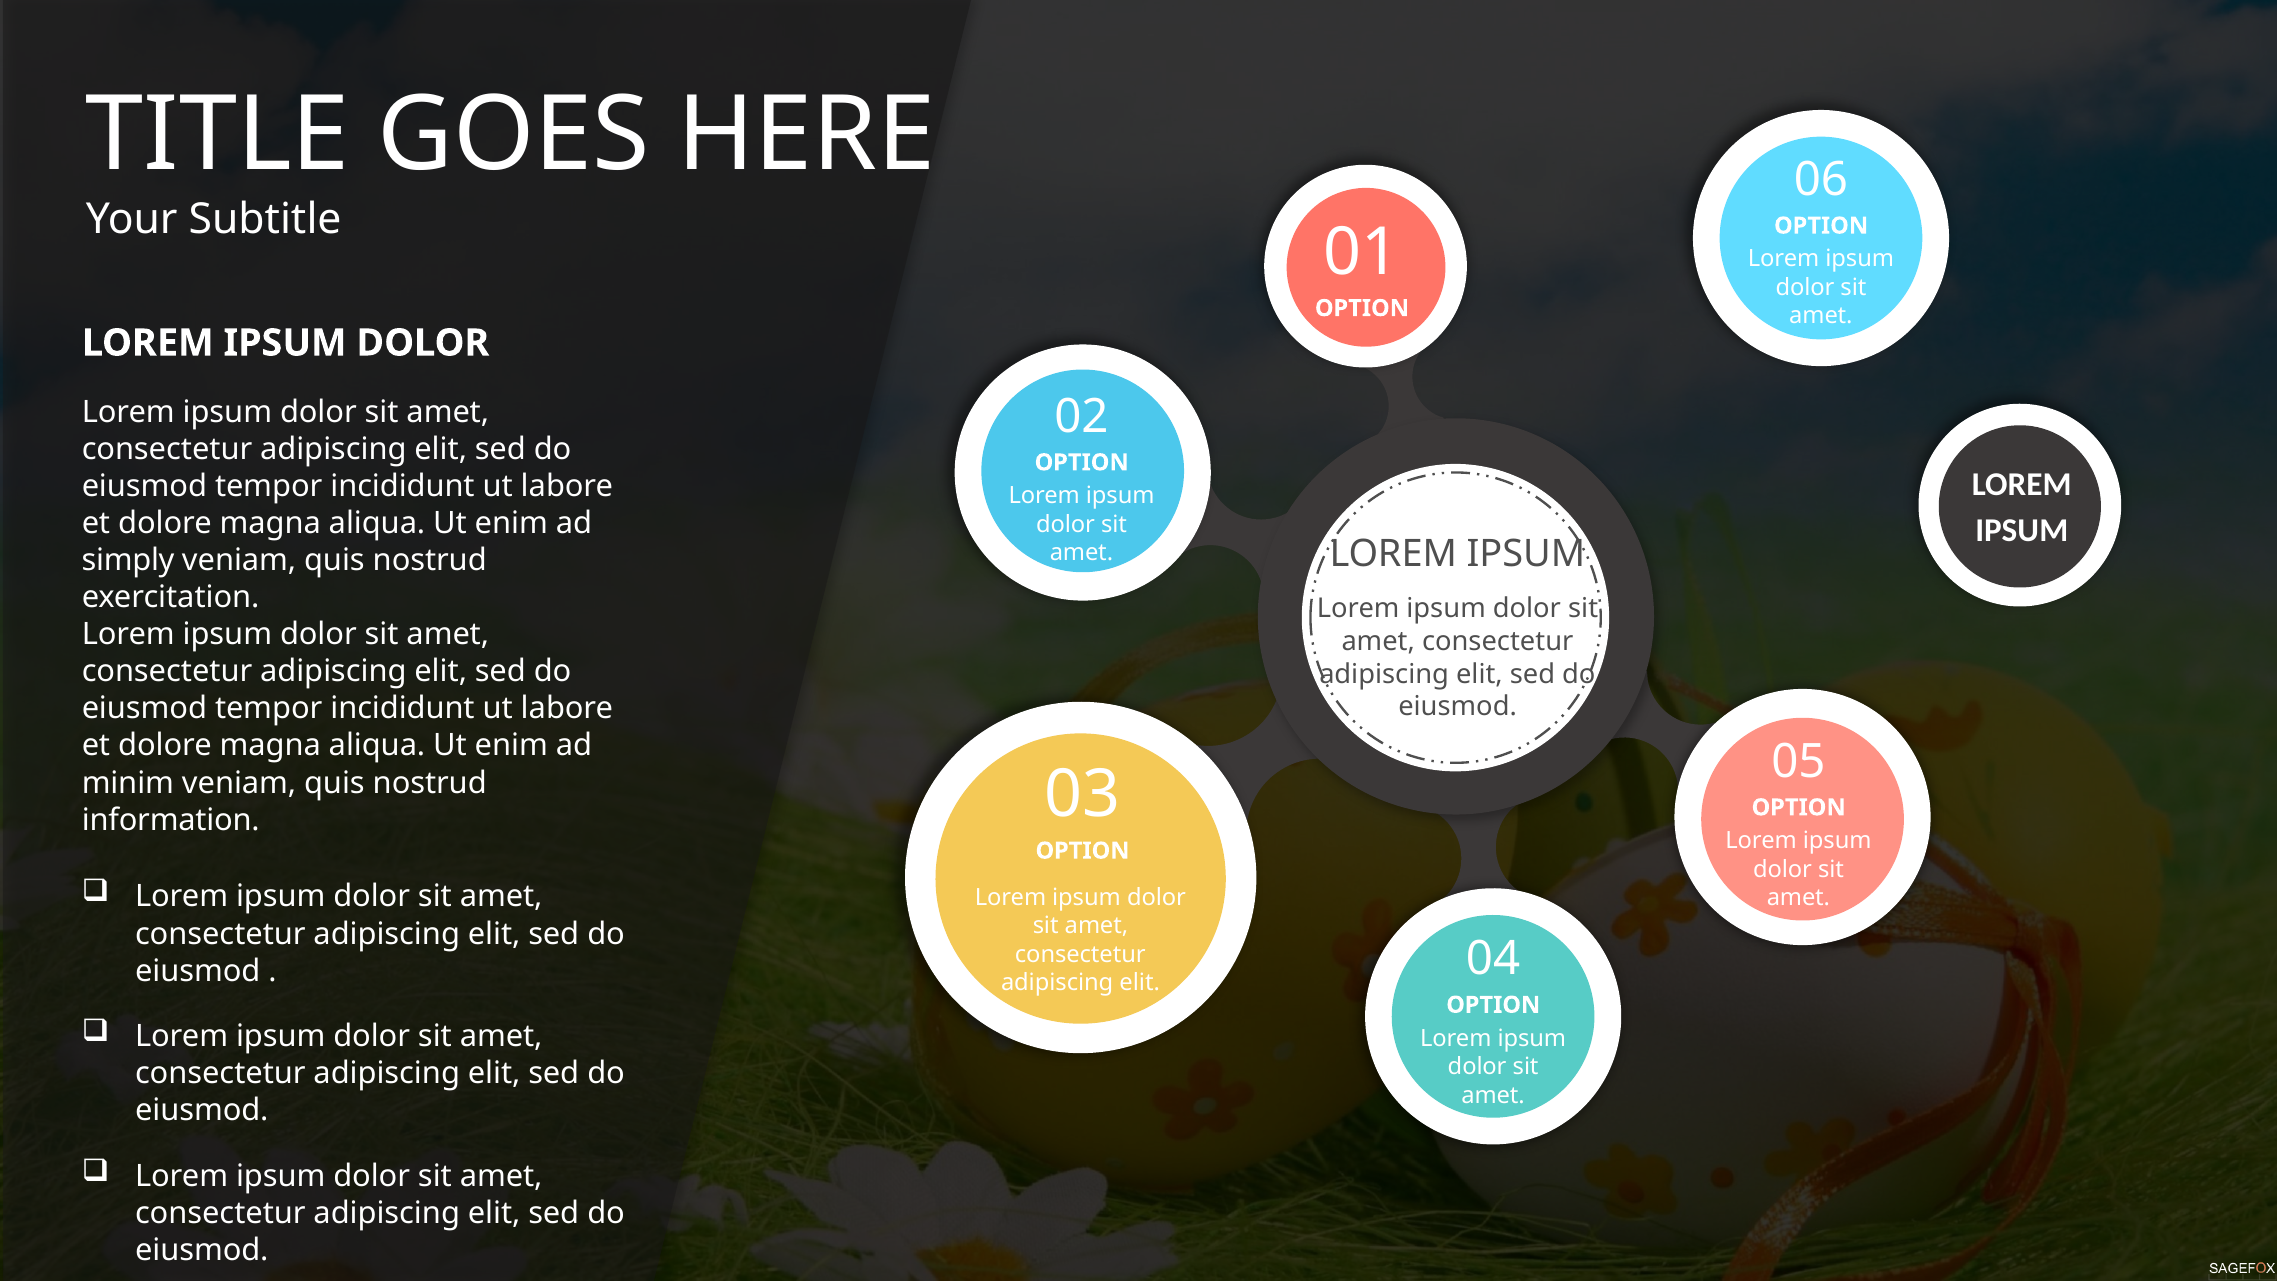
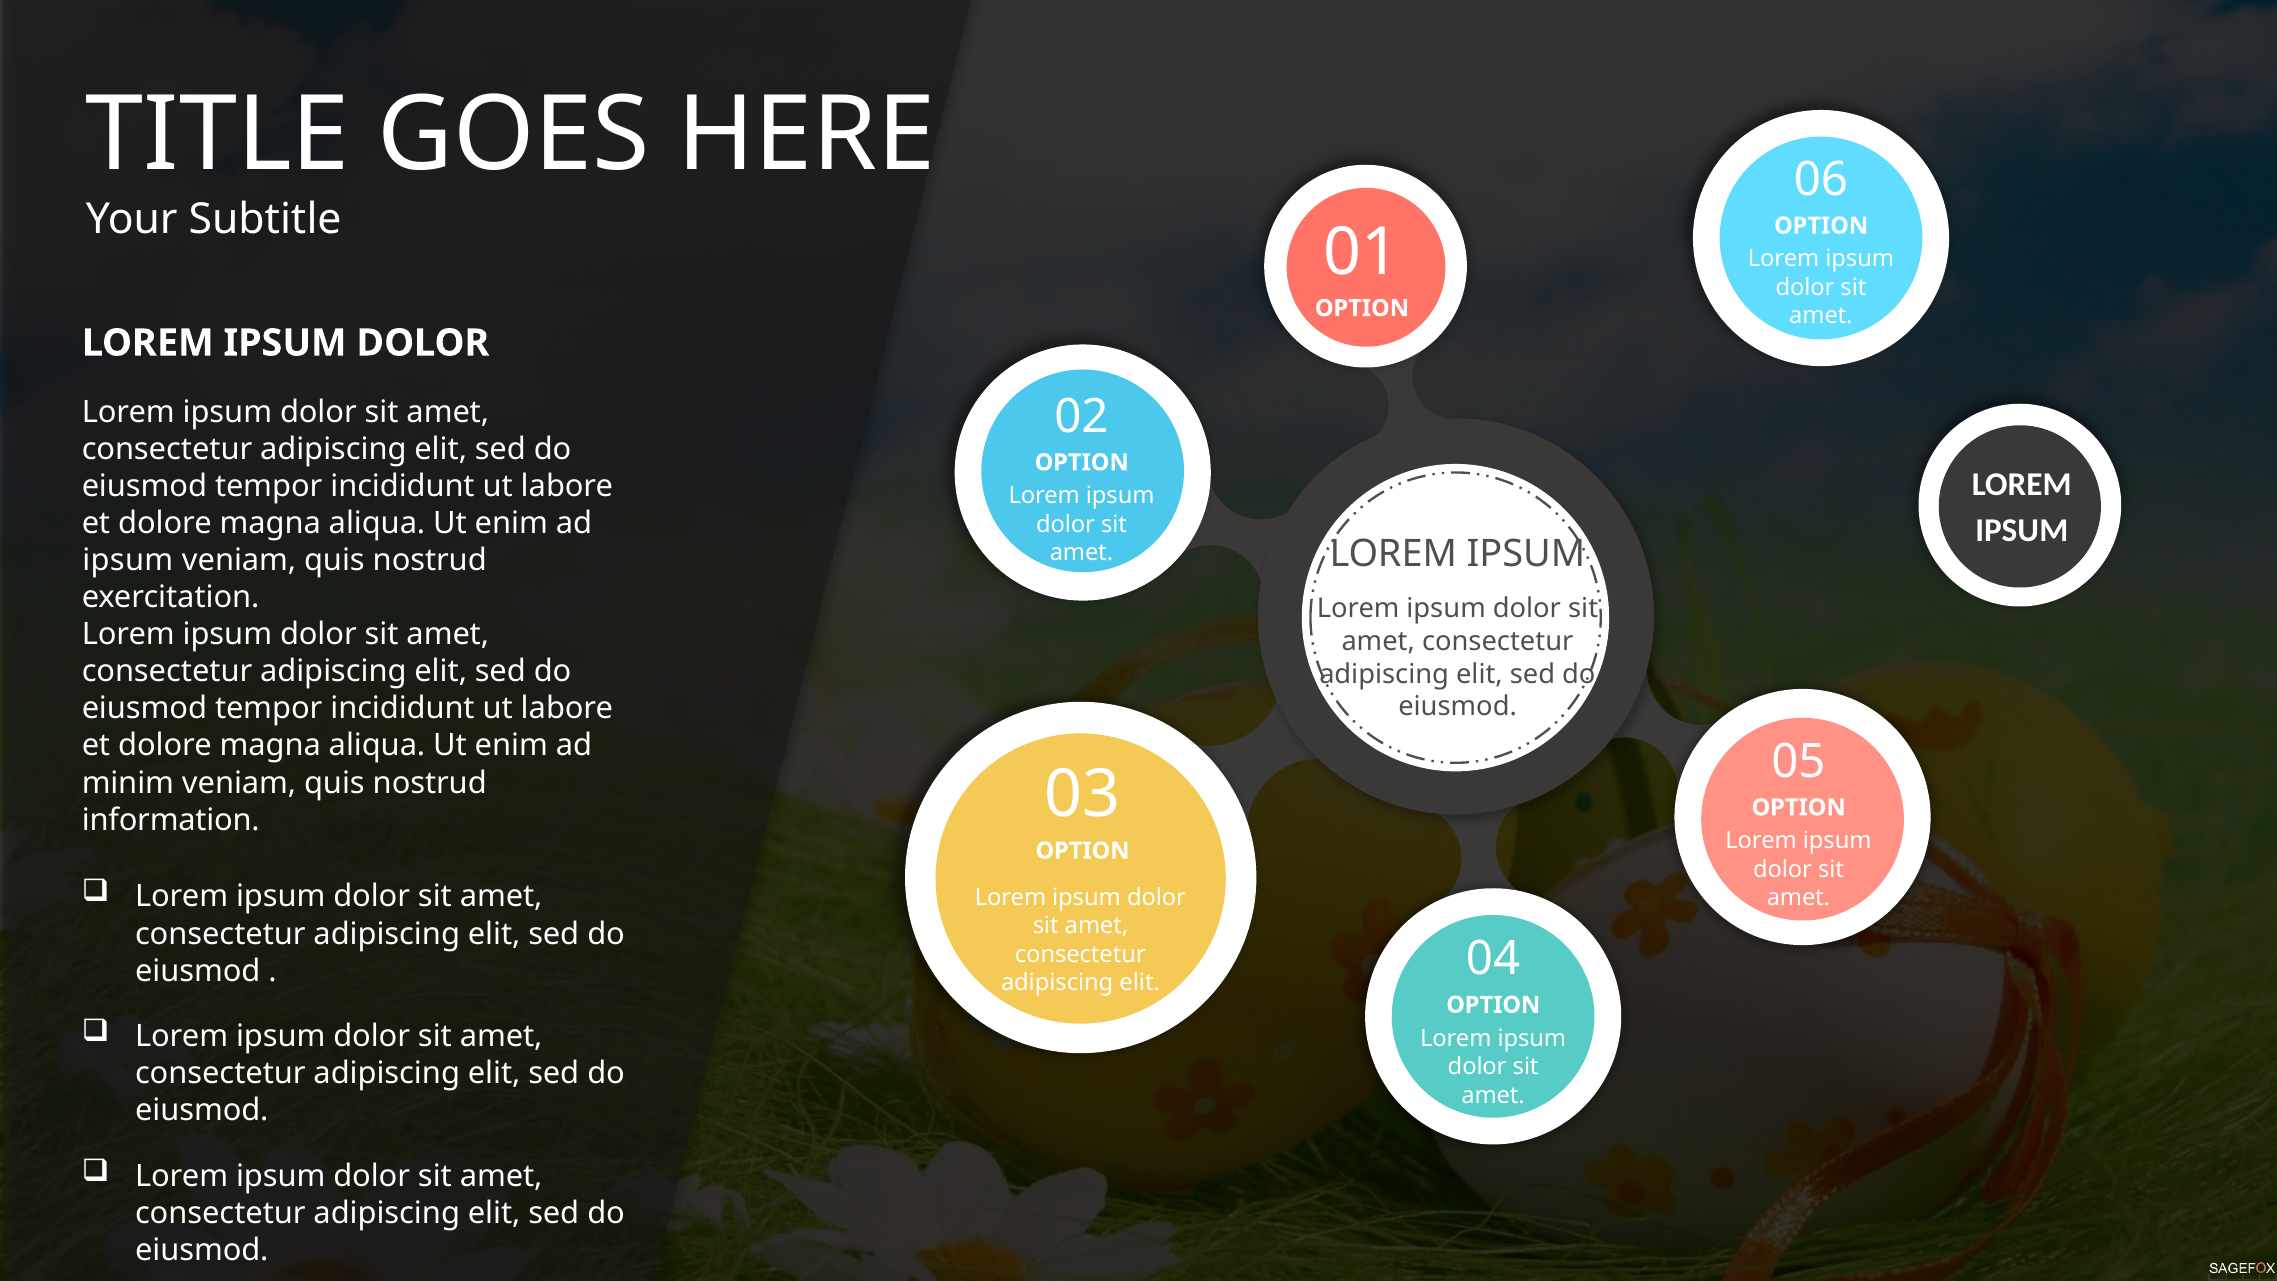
simply at (128, 560): simply -> ipsum
